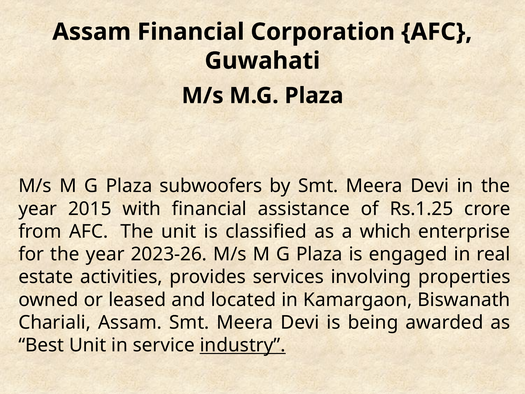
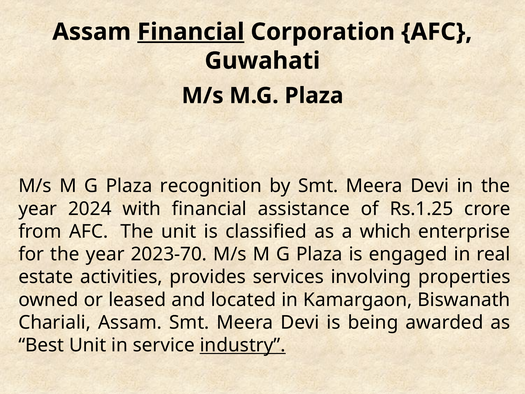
Financial at (191, 32) underline: none -> present
subwoofers: subwoofers -> recognition
2015: 2015 -> 2024
2023-26: 2023-26 -> 2023-70
